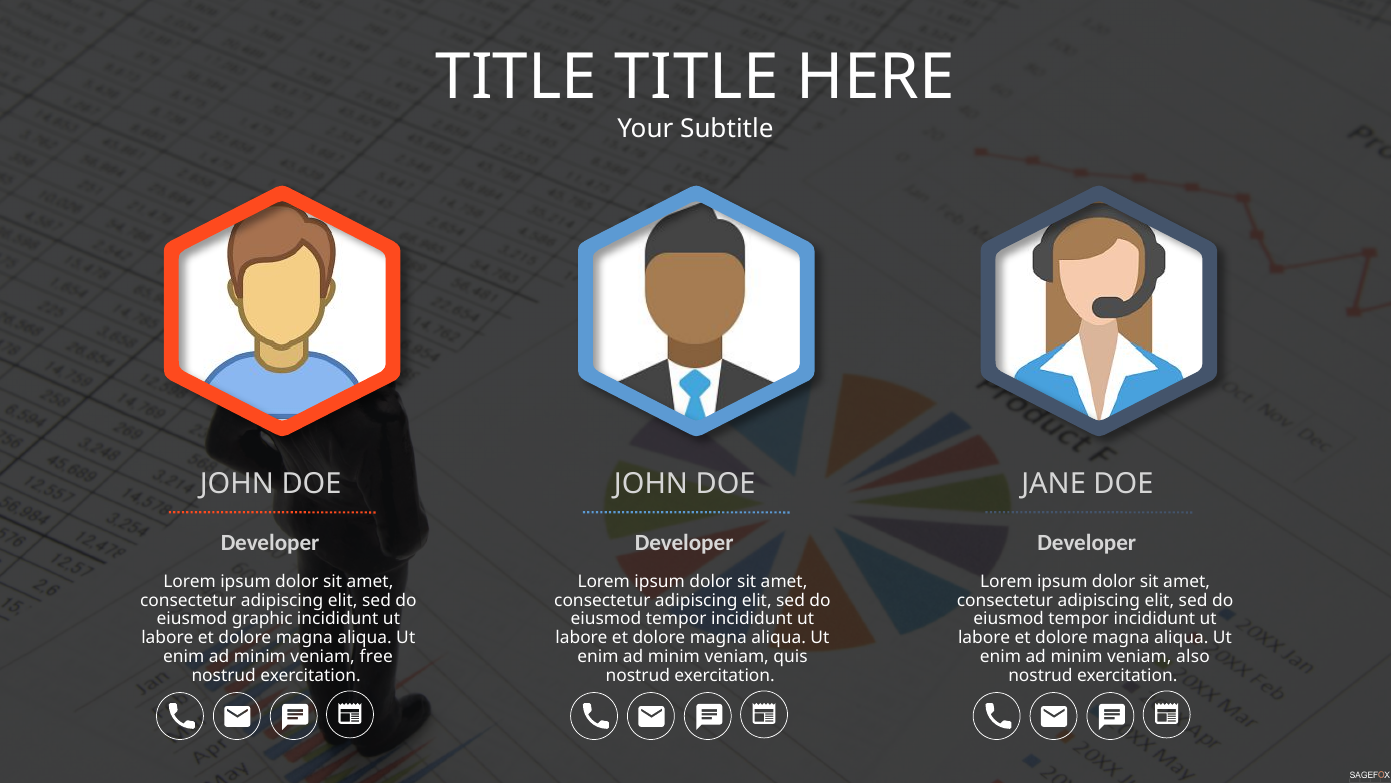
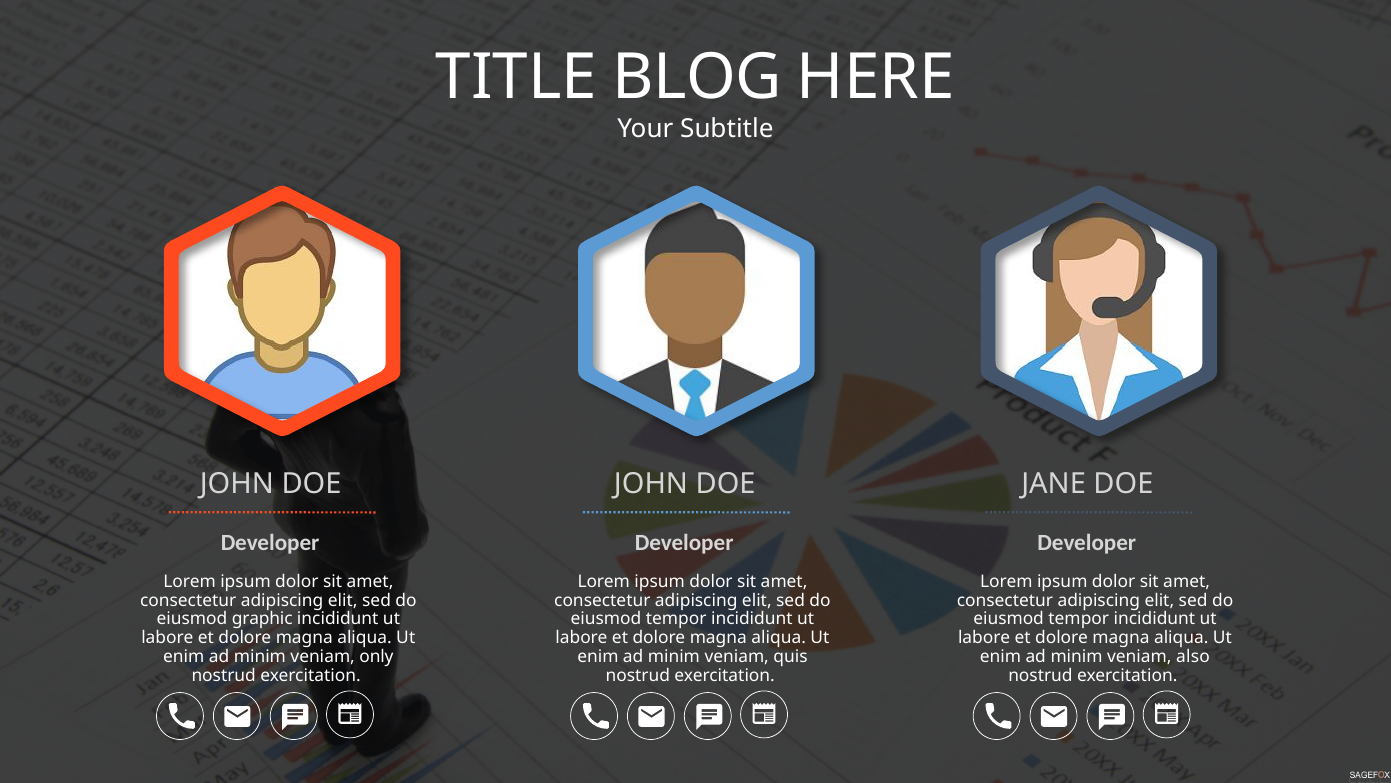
TITLE TITLE: TITLE -> BLOG
free: free -> only
